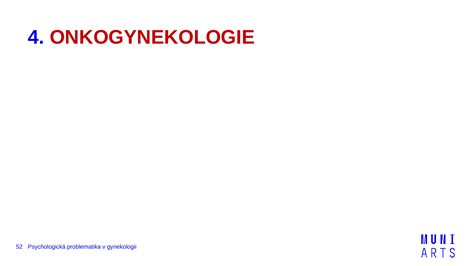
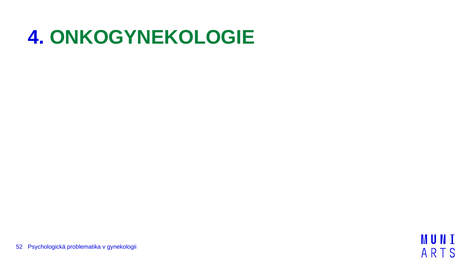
ONKOGYNEKOLOGIE colour: red -> green
